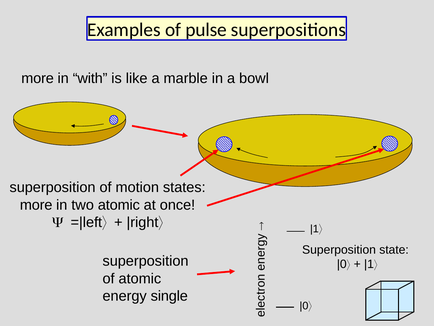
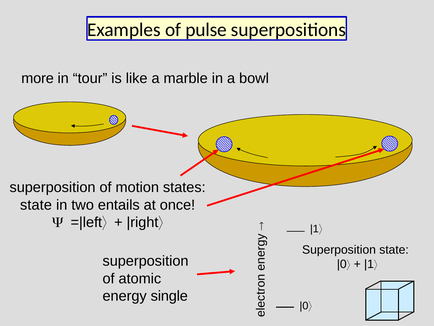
with: with -> tour
more at (36, 205): more -> state
two atomic: atomic -> entails
